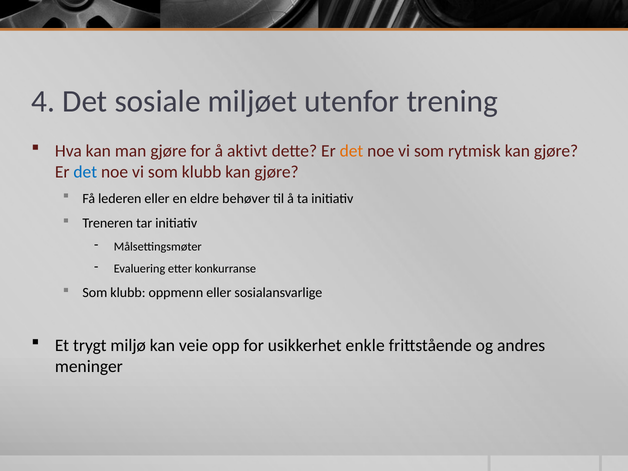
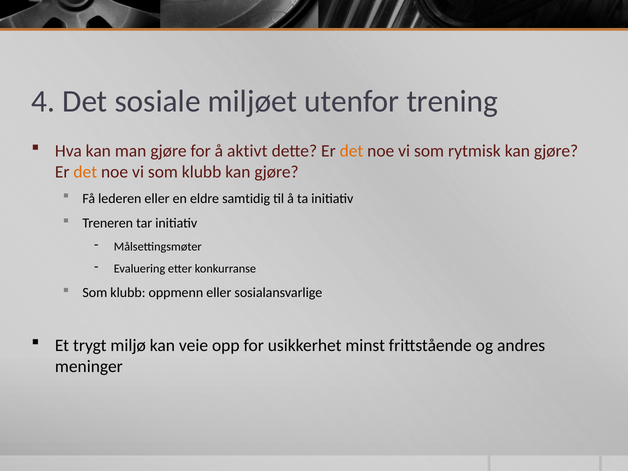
det at (85, 172) colour: blue -> orange
behøver: behøver -> samtidig
enkle: enkle -> minst
